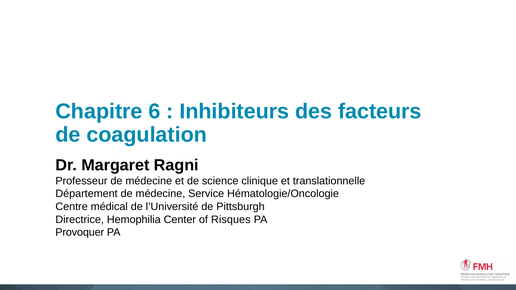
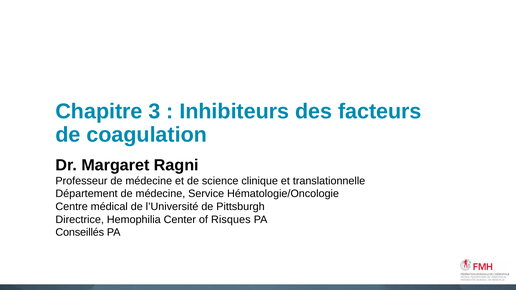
6: 6 -> 3
Provoquer: Provoquer -> Conseillés
